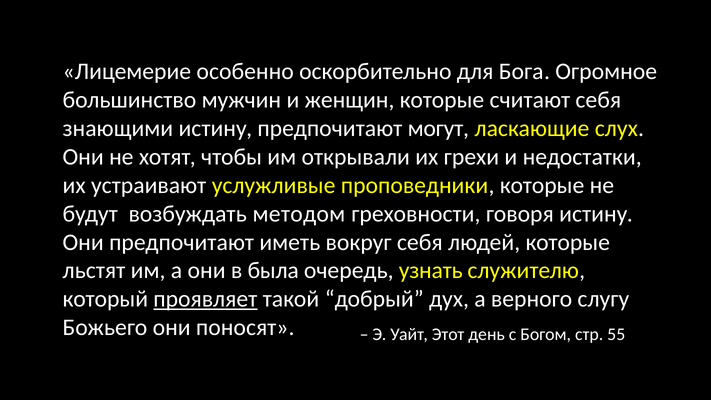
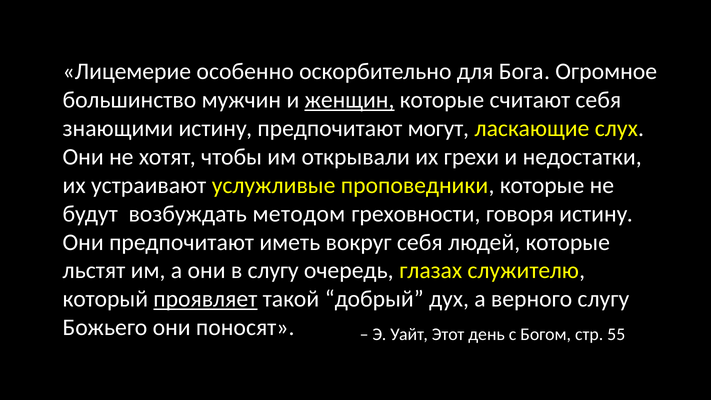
женщин underline: none -> present
в была: была -> слугу
узнать: узнать -> глазах
